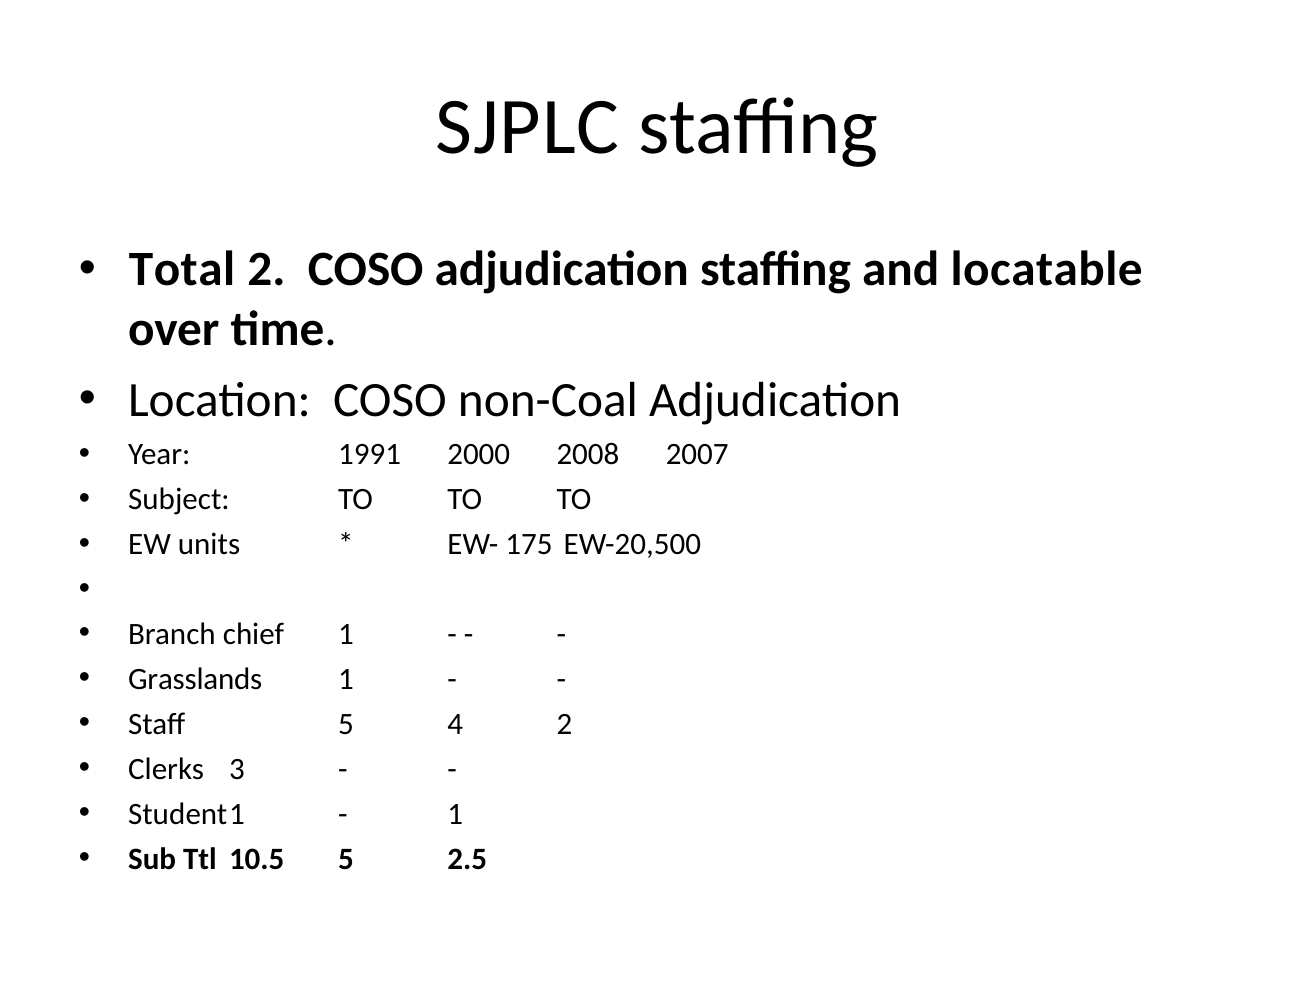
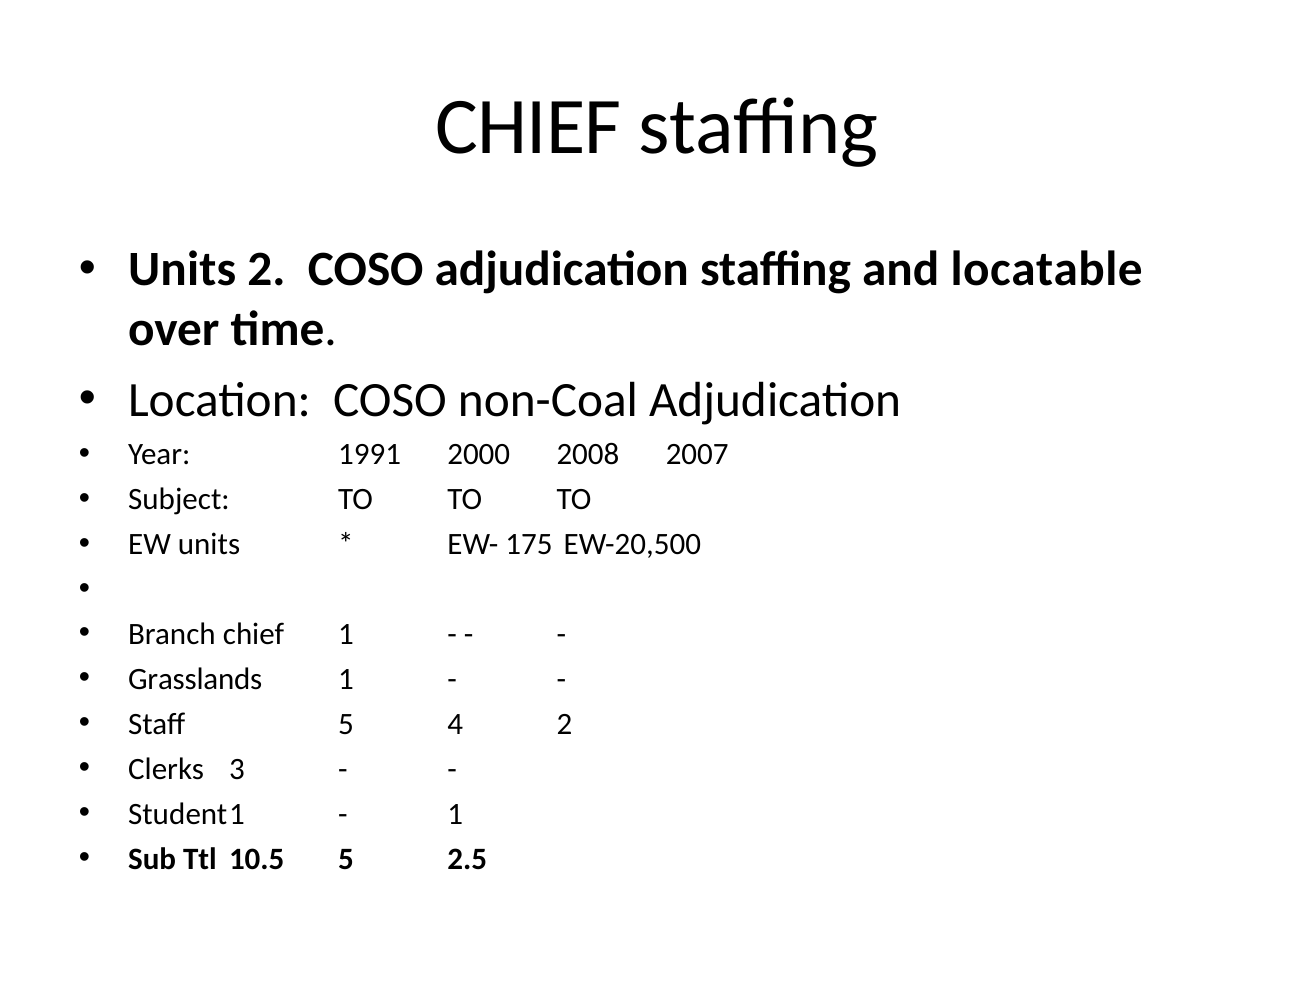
SJPLC at (528, 127): SJPLC -> CHIEF
Total at (182, 270): Total -> Units
